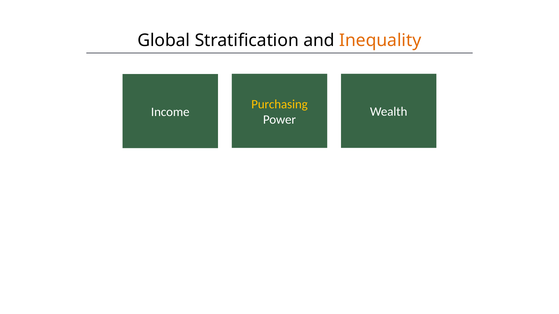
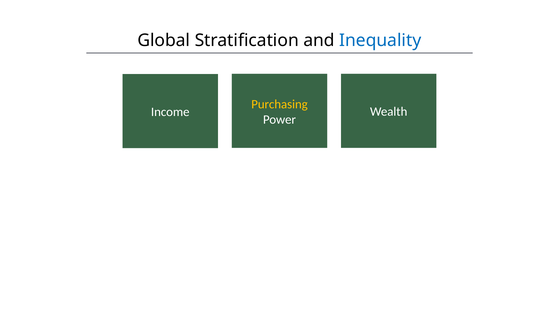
Inequality colour: orange -> blue
